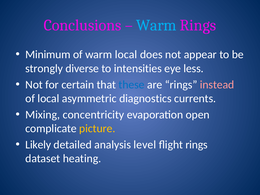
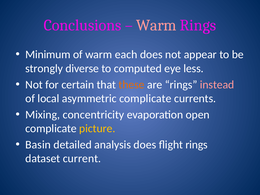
Warm at (156, 25) colour: light blue -> pink
warm local: local -> each
intensities: intensities -> computed
these colour: blue -> orange
asymmetric diagnostics: diagnostics -> complicate
Likely: Likely -> Basin
analysis level: level -> does
heating: heating -> current
